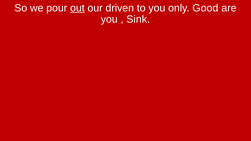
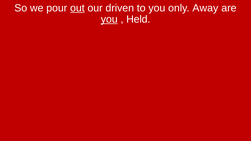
Good: Good -> Away
you at (109, 19) underline: none -> present
Sink: Sink -> Held
